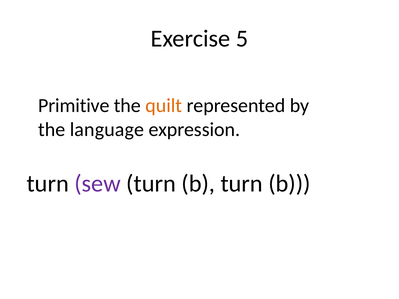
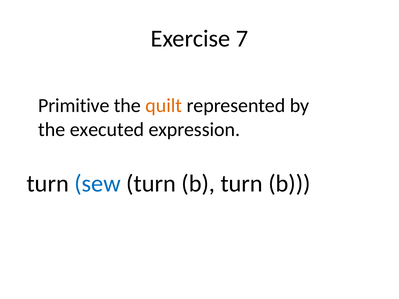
5: 5 -> 7
language: language -> executed
sew colour: purple -> blue
